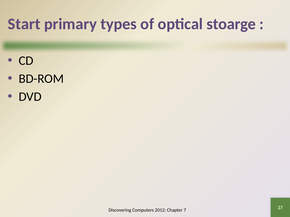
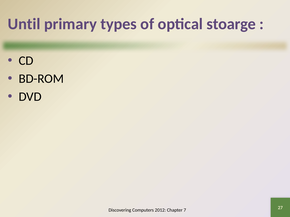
Start: Start -> Until
